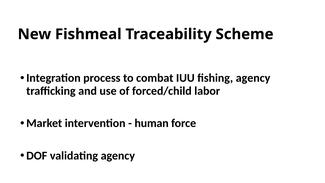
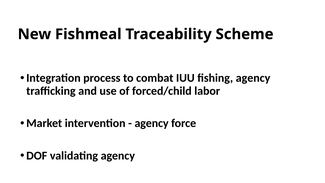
human at (152, 123): human -> agency
